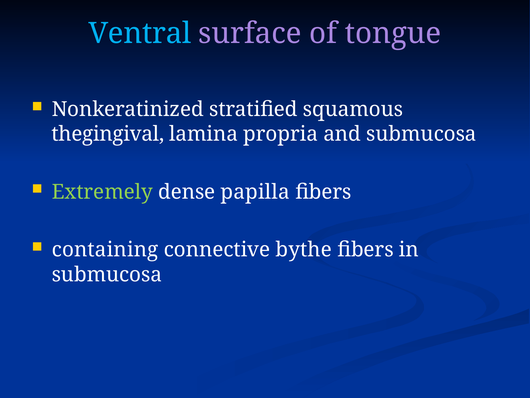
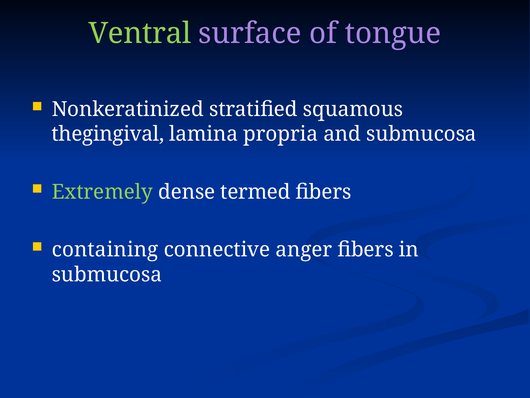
Ventral colour: light blue -> light green
papilla: papilla -> termed
bythe: bythe -> anger
